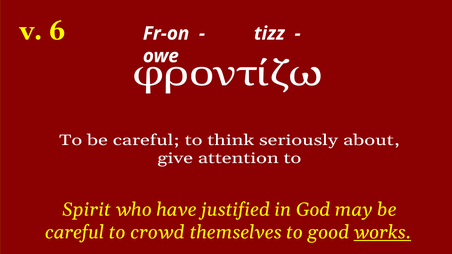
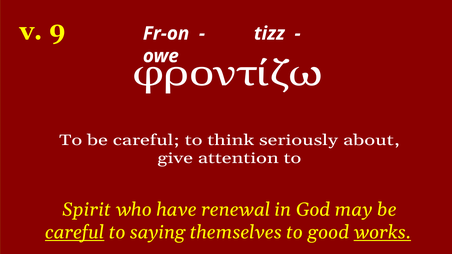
6: 6 -> 9
justified: justified -> renewal
careful at (75, 233) underline: none -> present
crowd: crowd -> saying
